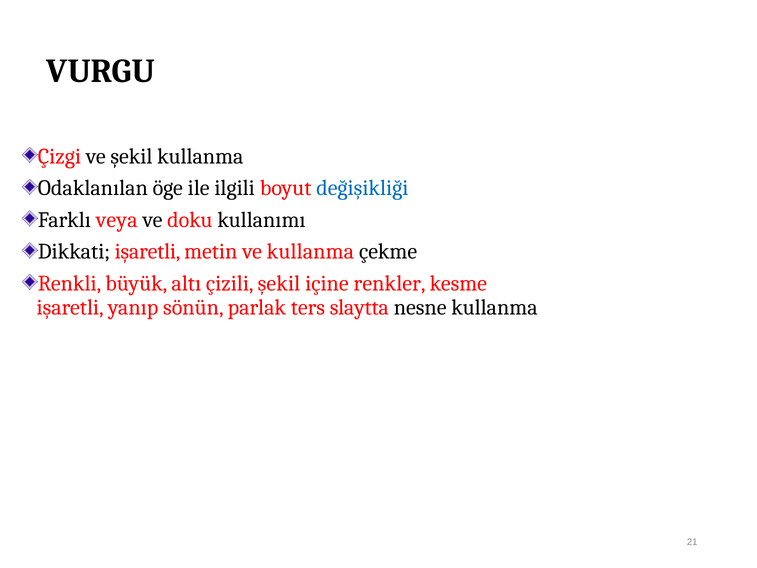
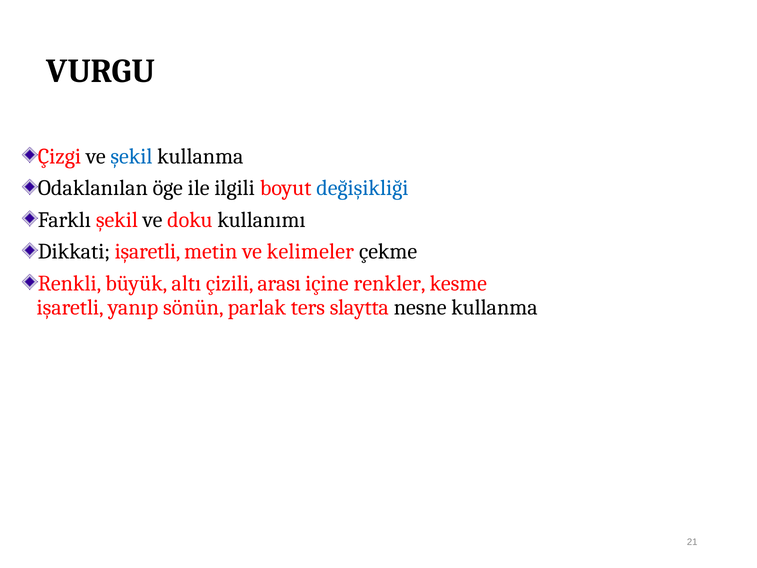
şekil at (131, 156) colour: black -> blue
Farklı veya: veya -> şekil
ve kullanma: kullanma -> kelimeler
çizili şekil: şekil -> arası
